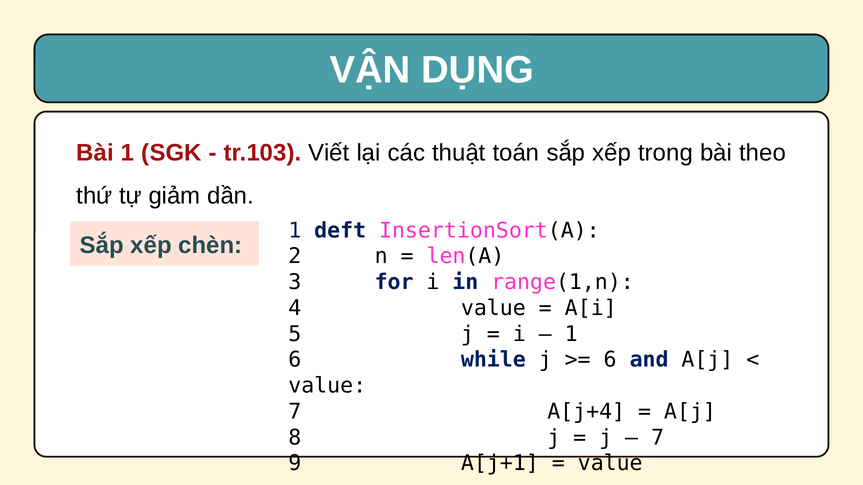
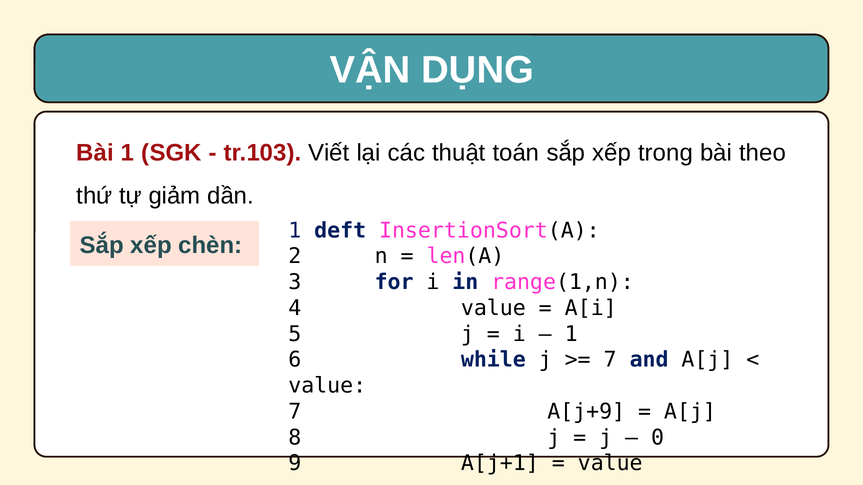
6 at (610, 360): 6 -> 7
A[j+4: A[j+4 -> A[j+9
7 at (658, 438): 7 -> 0
